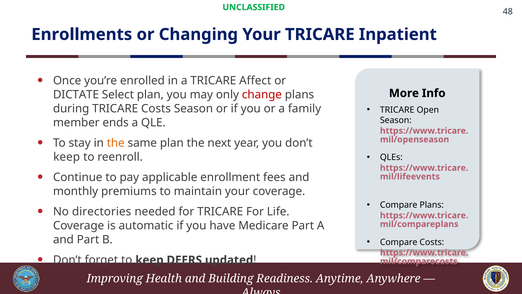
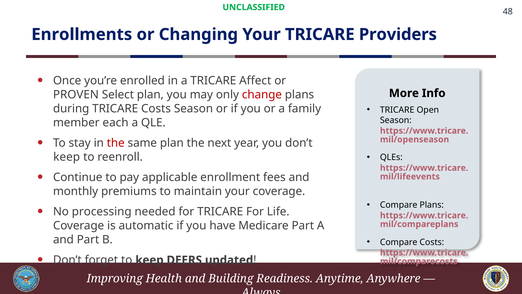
Inpatient: Inpatient -> Providers
DICTATE: DICTATE -> PROVEN
ends: ends -> each
the at (116, 143) colour: orange -> red
directories: directories -> processing
